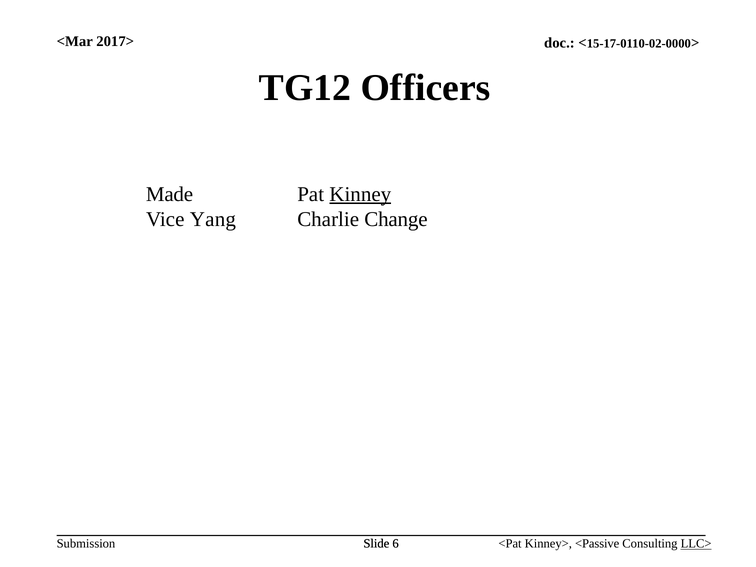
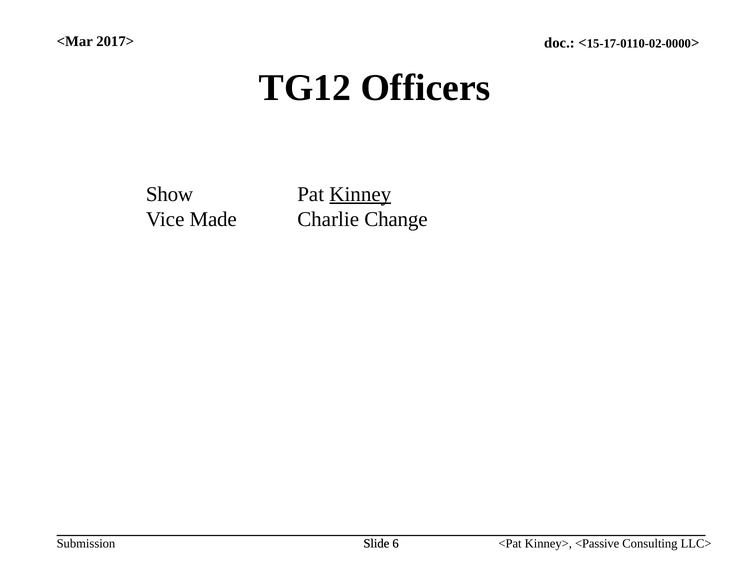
Made: Made -> Show
Yang: Yang -> Made
LLC> underline: present -> none
